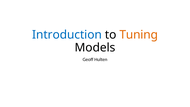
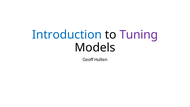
Tuning colour: orange -> purple
